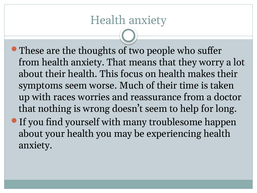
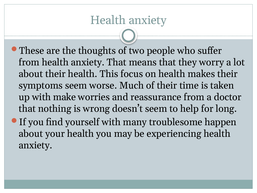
races: races -> make
